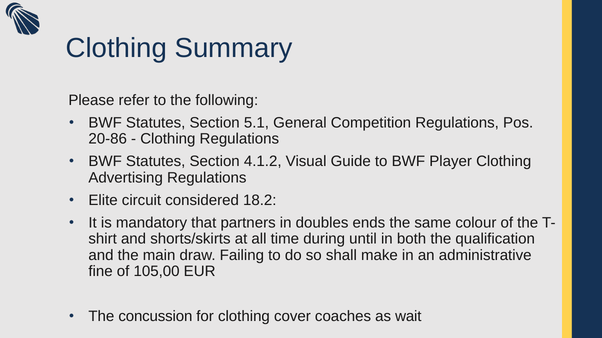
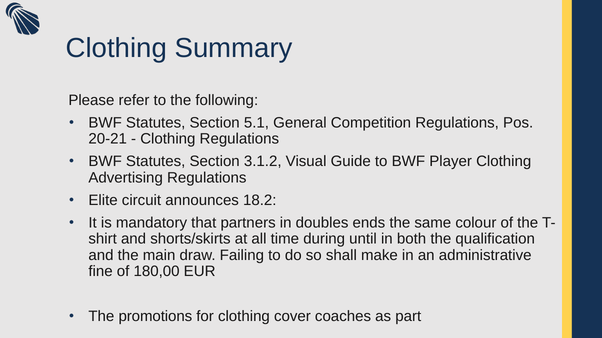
20-86: 20-86 -> 20-21
4.1.2: 4.1.2 -> 3.1.2
considered: considered -> announces
105,00: 105,00 -> 180,00
concussion: concussion -> promotions
wait: wait -> part
